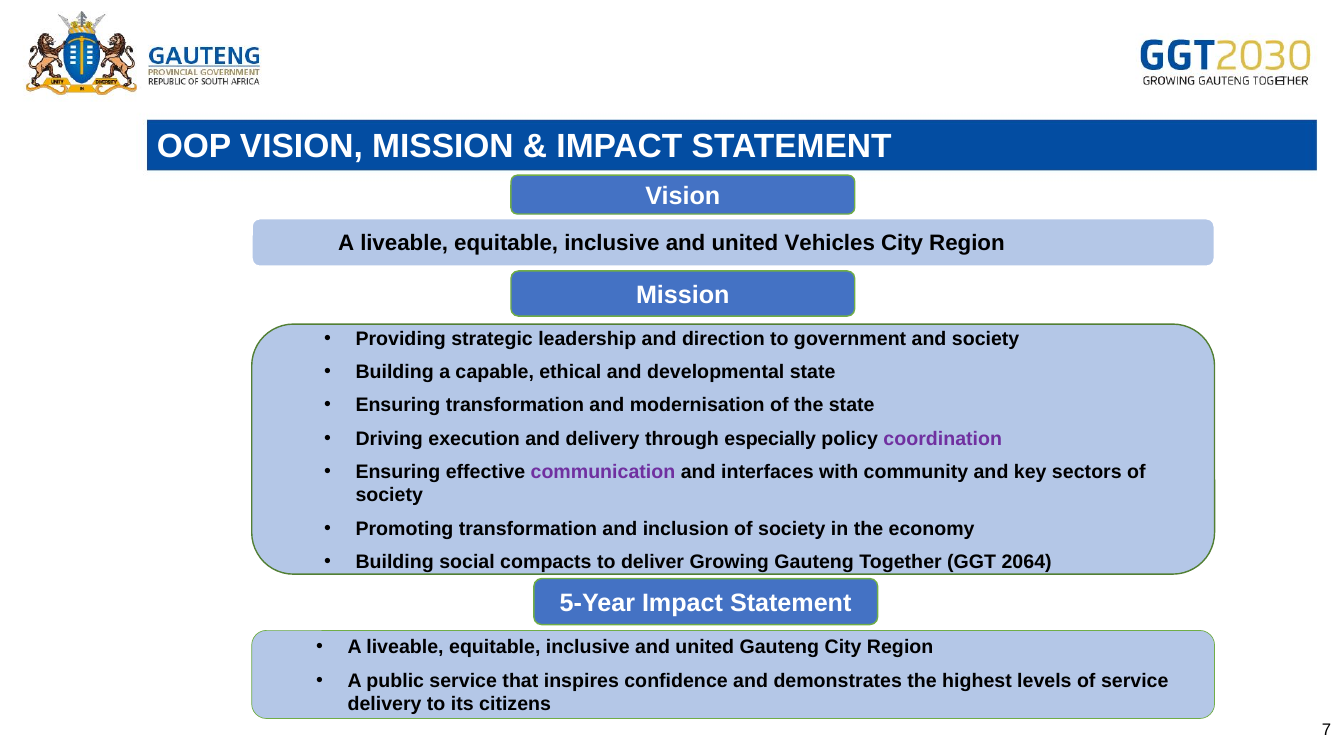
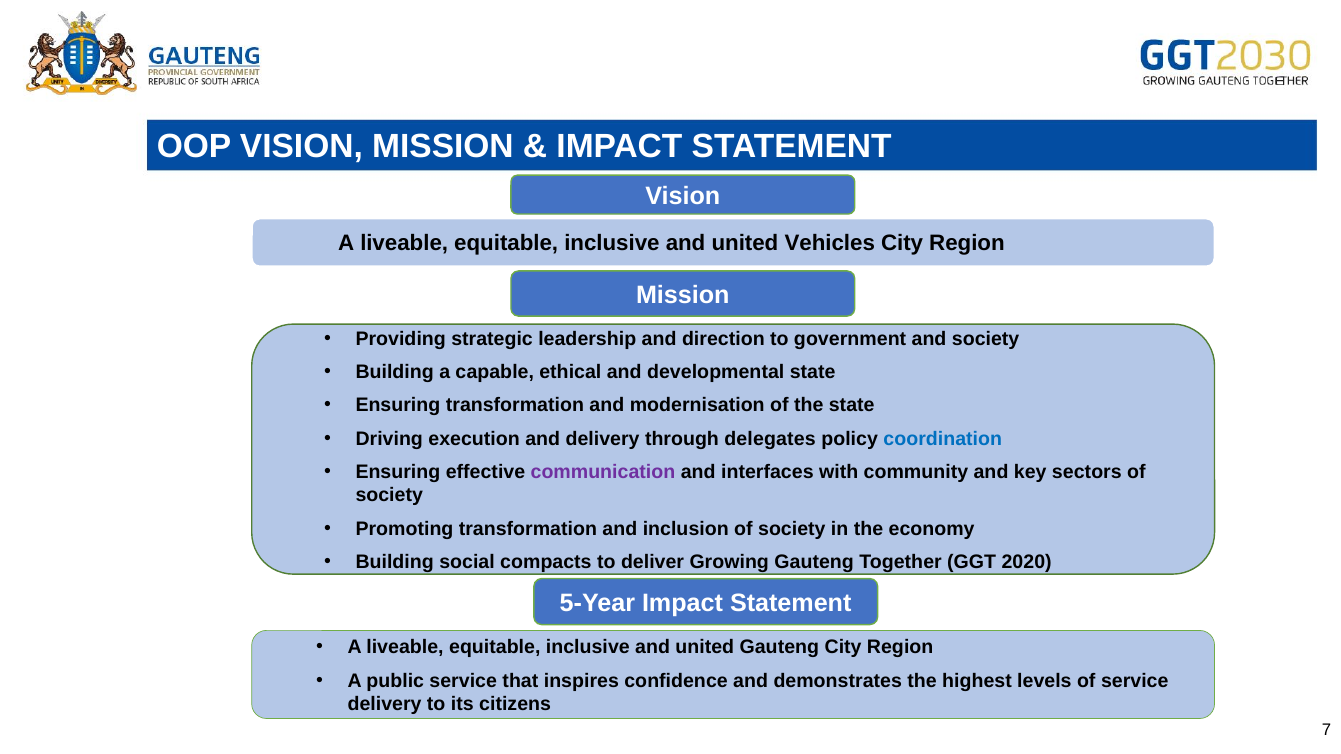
especially: especially -> delegates
coordination colour: purple -> blue
2064: 2064 -> 2020
